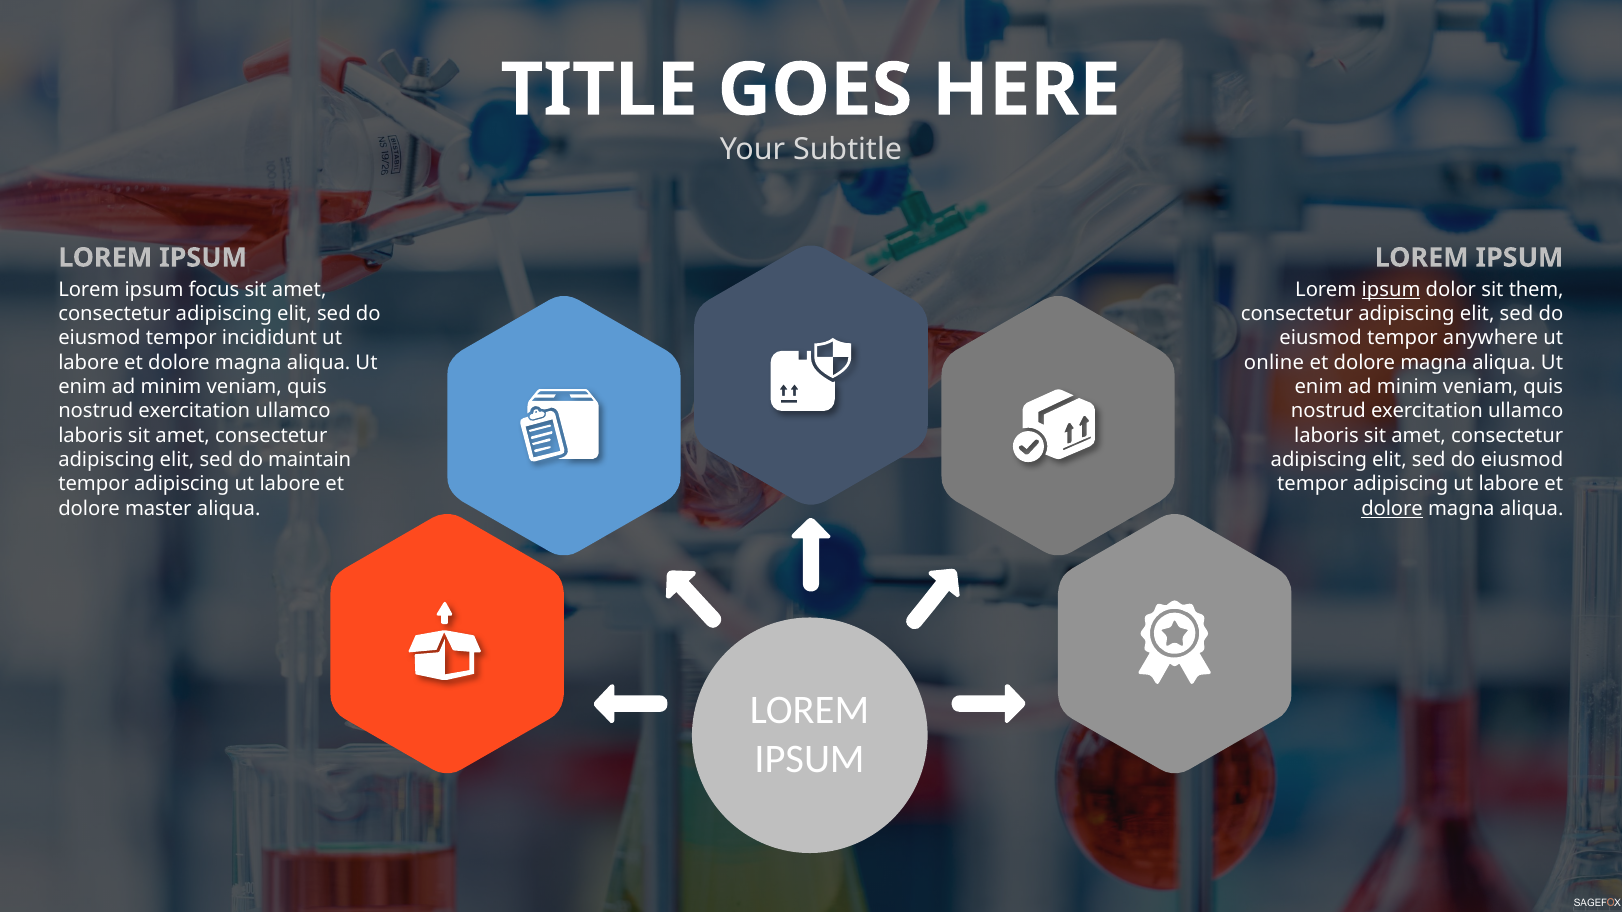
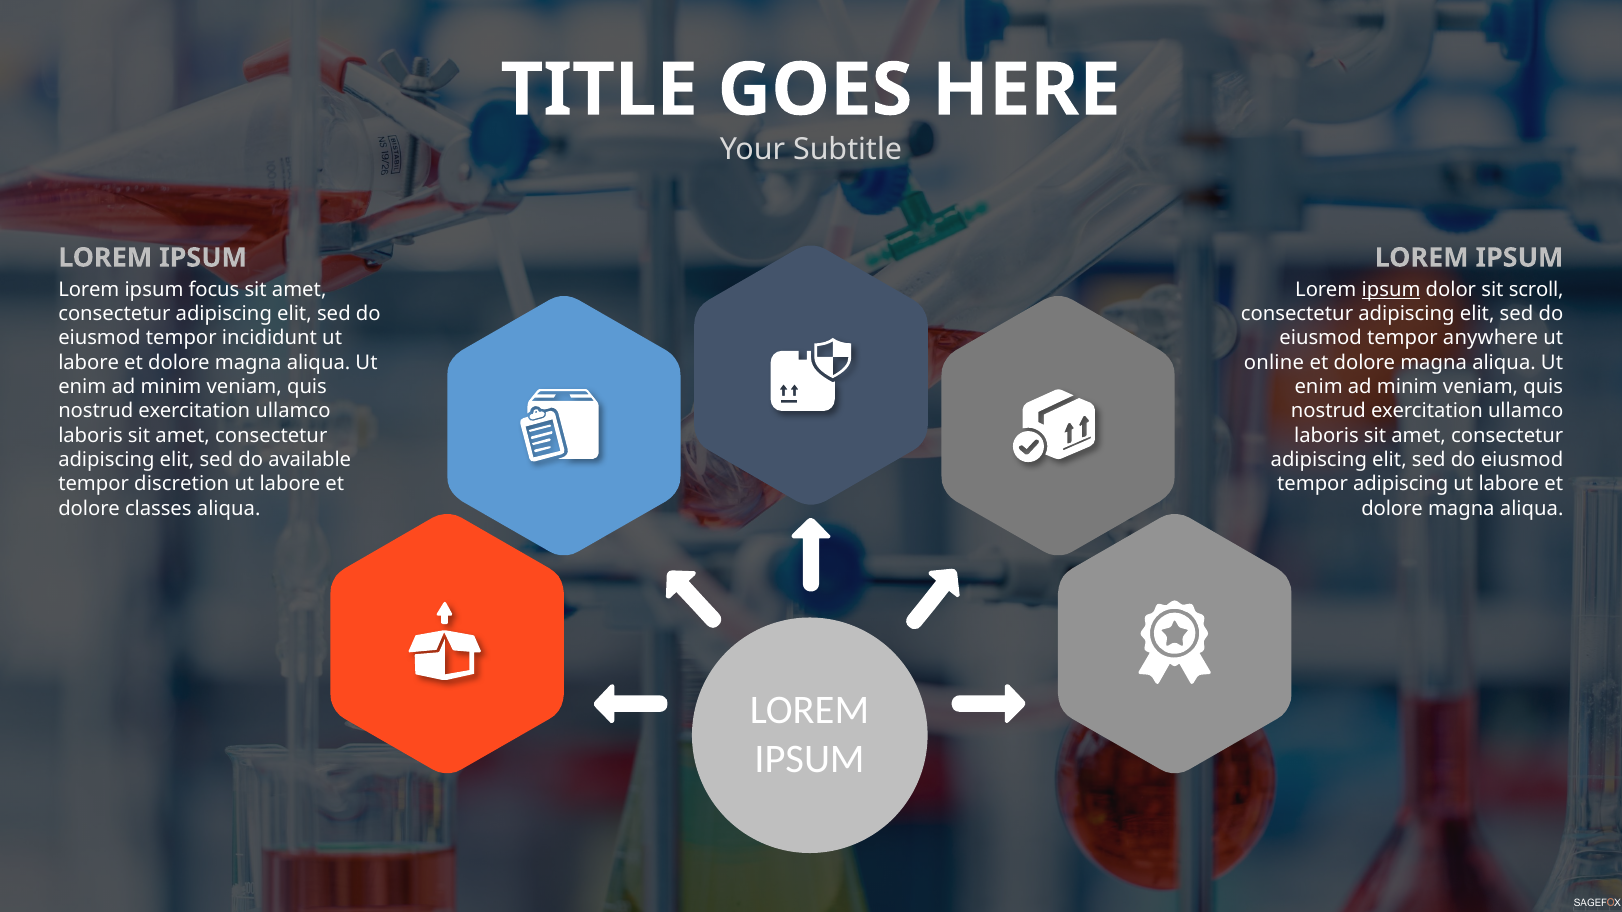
them: them -> scroll
maintain: maintain -> available
adipiscing at (182, 484): adipiscing -> discretion
master: master -> classes
dolore at (1392, 509) underline: present -> none
